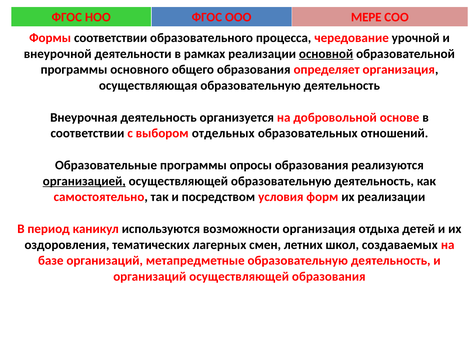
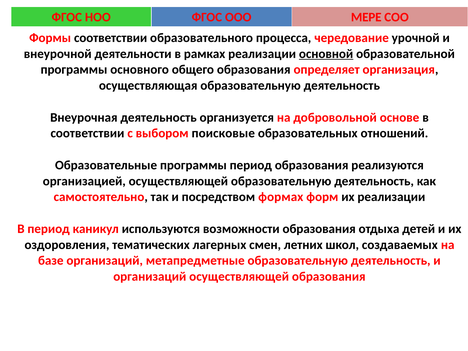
отдельных: отдельных -> поисковые
программы опросы: опросы -> период
организацией underline: present -> none
условия: условия -> формах
возможности организация: организация -> образования
